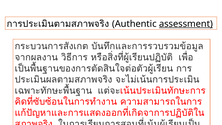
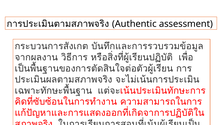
assessment underline: present -> none
